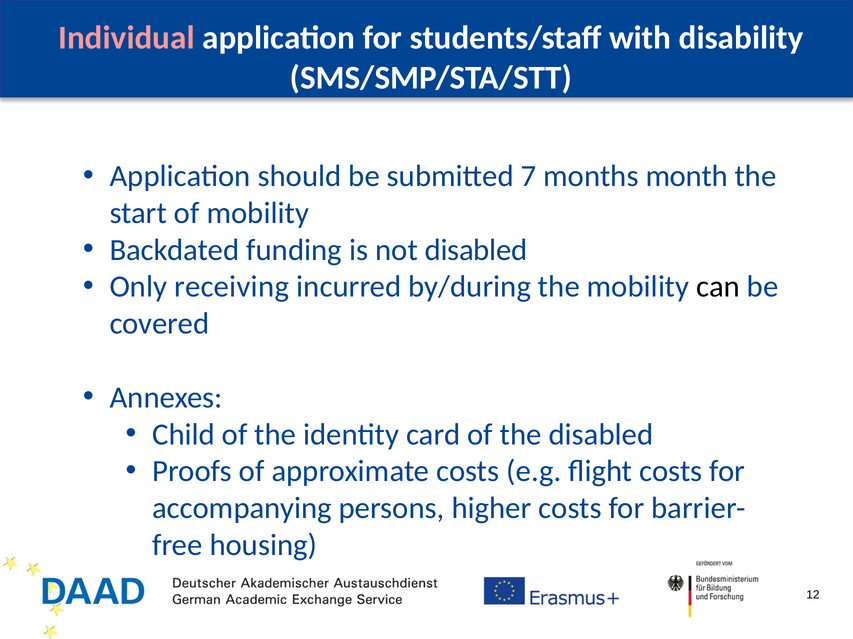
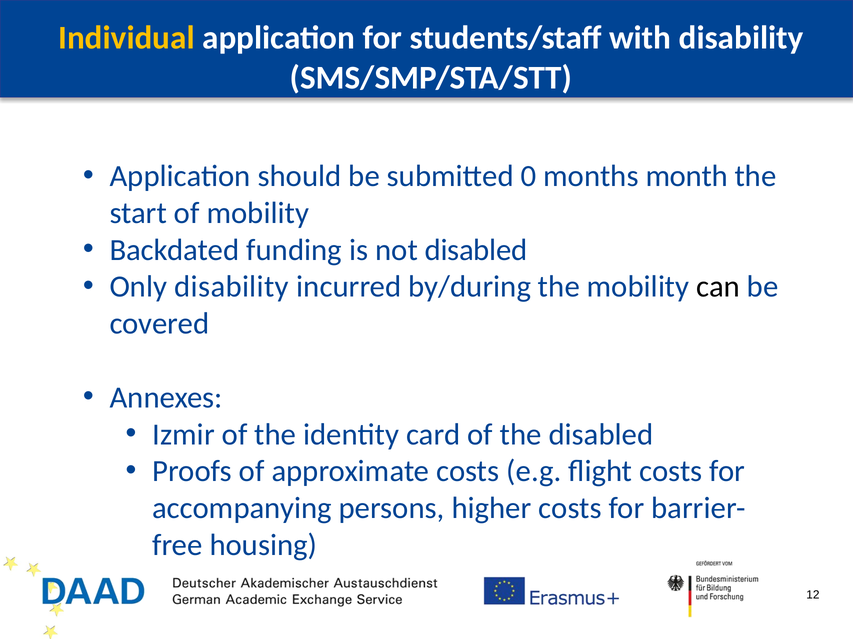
Individual colour: pink -> yellow
7: 7 -> 0
Only receiving: receiving -> disability
Child: Child -> Izmir
